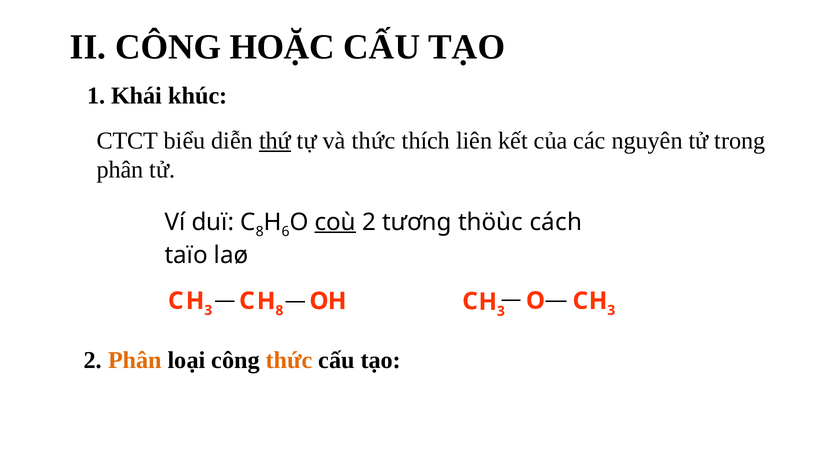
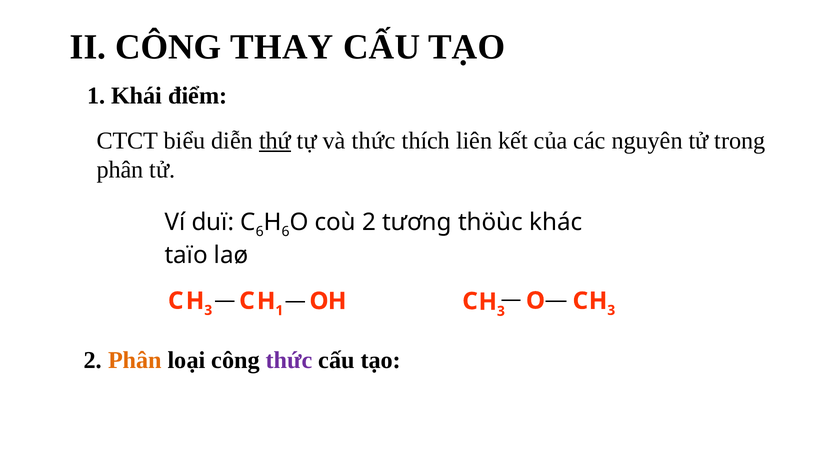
HOẶC: HOẶC -> THAY
khúc: khúc -> điểm
C 8: 8 -> 6
coù underline: present -> none
cách: cách -> khác
H 8: 8 -> 1
thức at (289, 360) colour: orange -> purple
